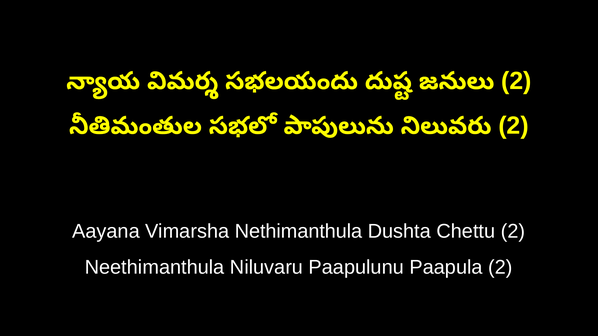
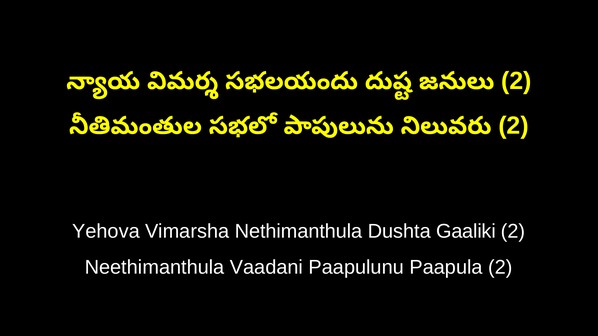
Aayana: Aayana -> Yehova
Chettu: Chettu -> Gaaliki
Niluvaru: Niluvaru -> Vaadani
